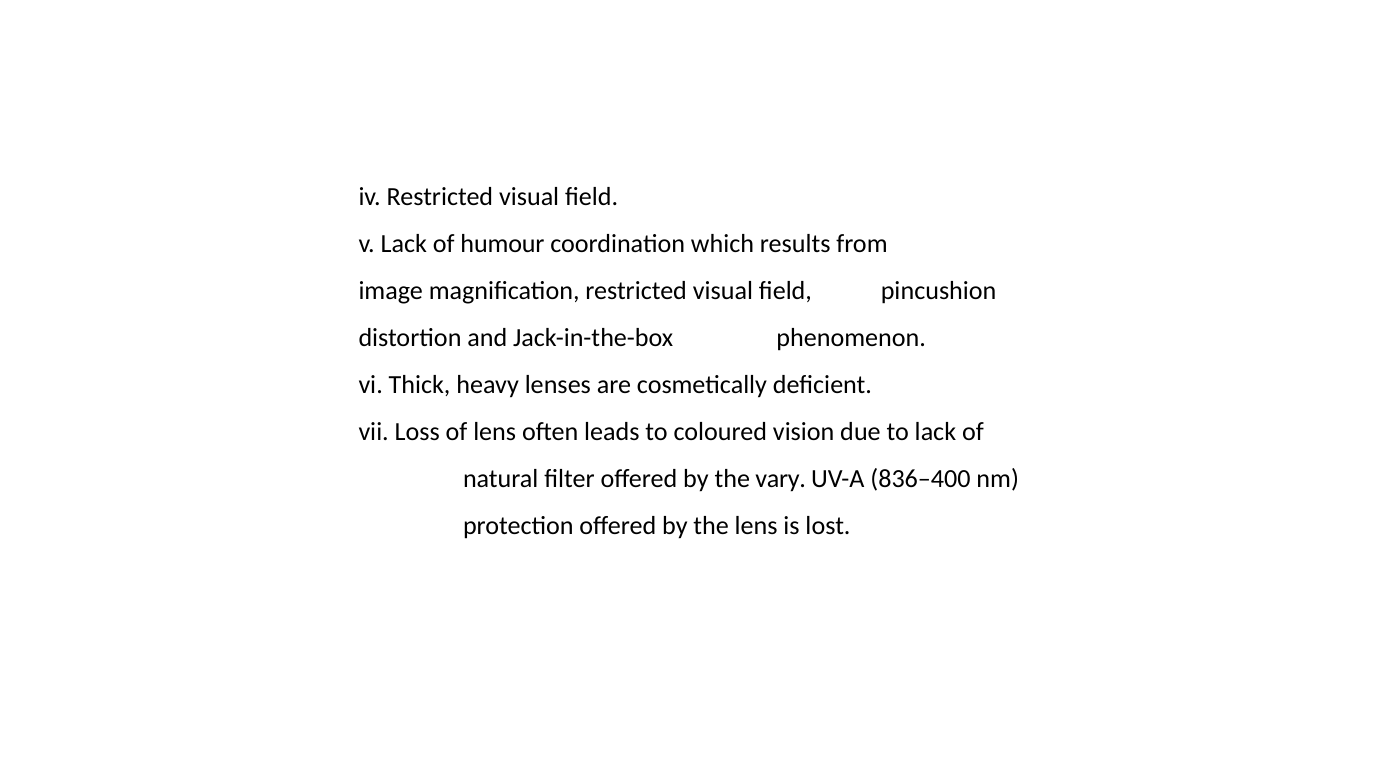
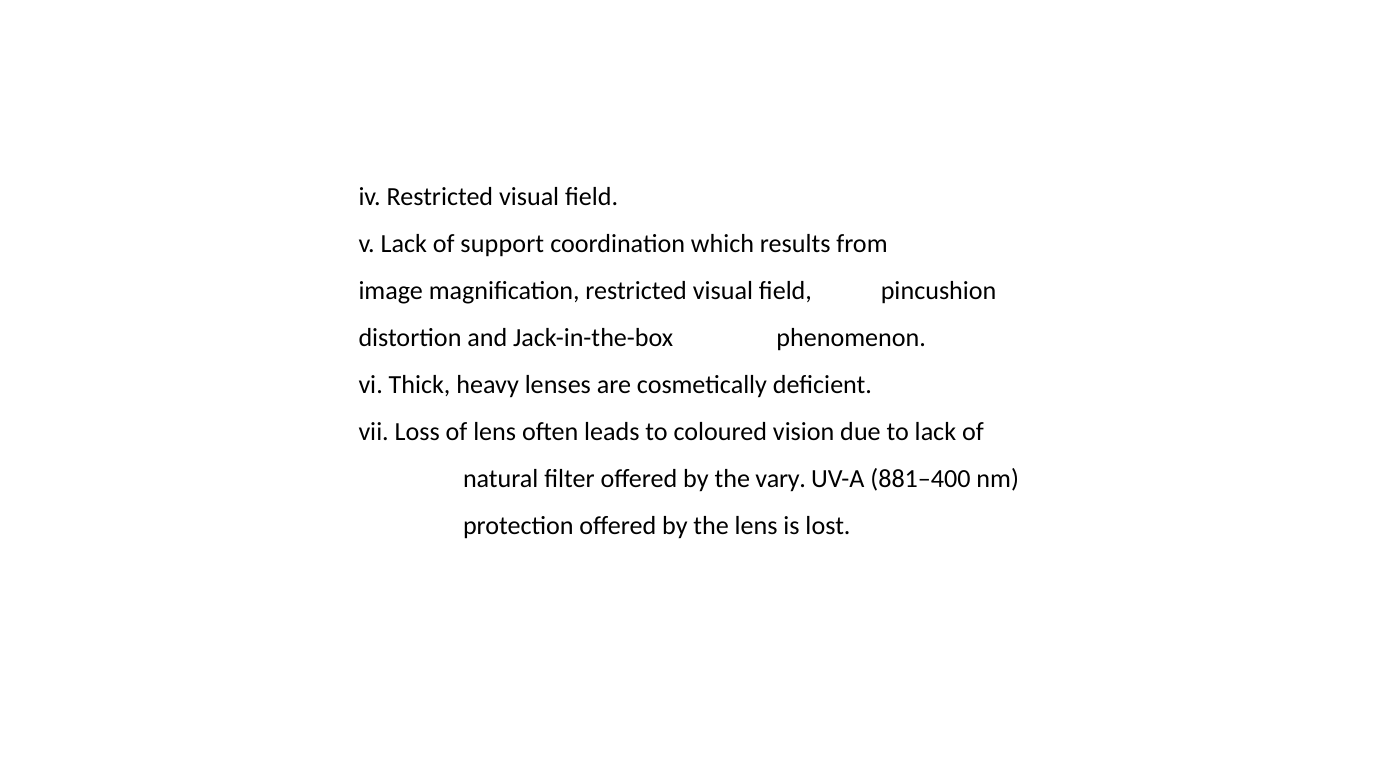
humour: humour -> support
836–400: 836–400 -> 881–400
